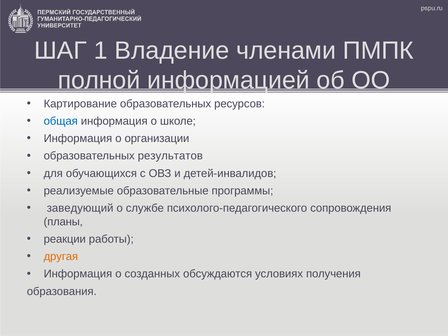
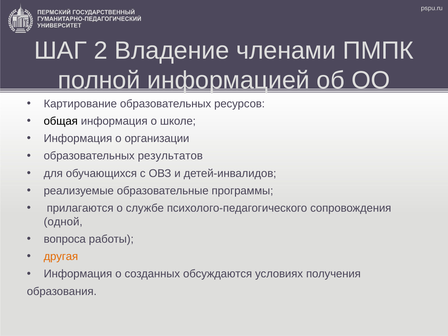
1: 1 -> 2
общая colour: blue -> black
заведующий: заведующий -> прилагаются
планы: планы -> одной
реакции: реакции -> вопроса
